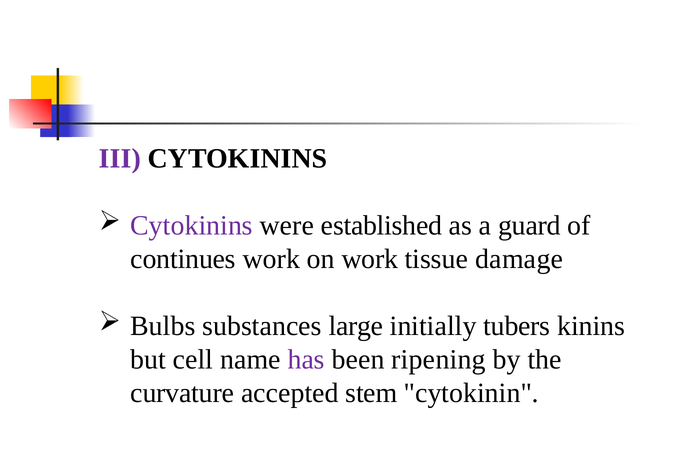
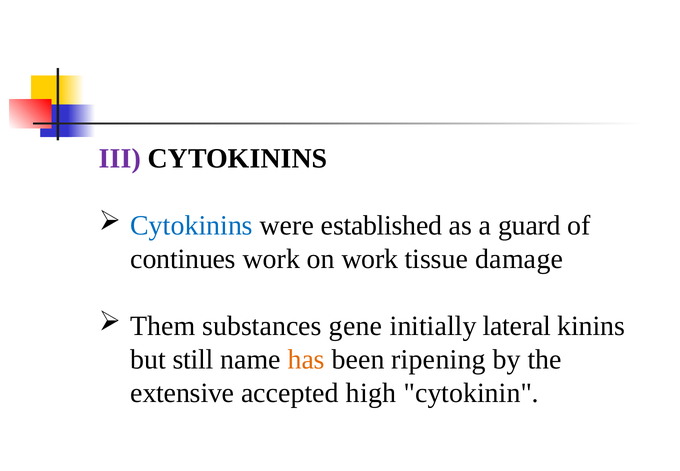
Cytokinins at (192, 225) colour: purple -> blue
Bulbs: Bulbs -> Them
large: large -> gene
tubers: tubers -> lateral
cell: cell -> still
has colour: purple -> orange
curvature: curvature -> extensive
stem: stem -> high
